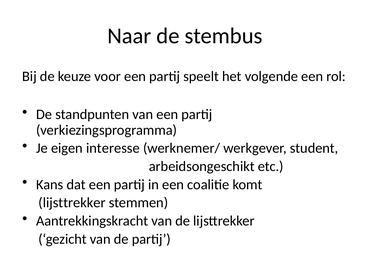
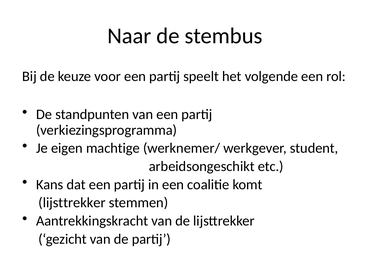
interesse: interesse -> machtige
